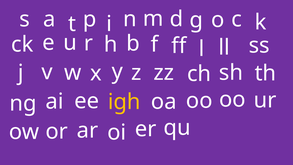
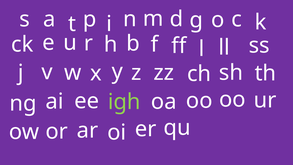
igh colour: yellow -> light green
